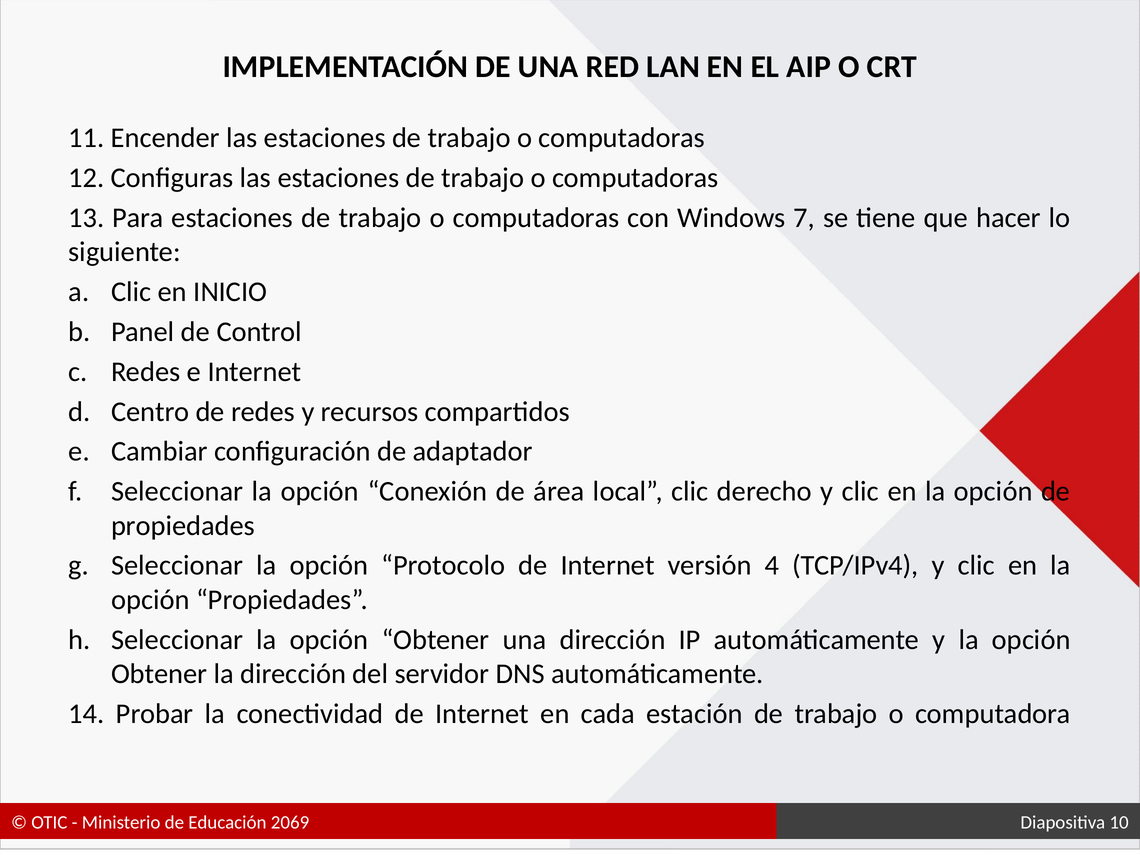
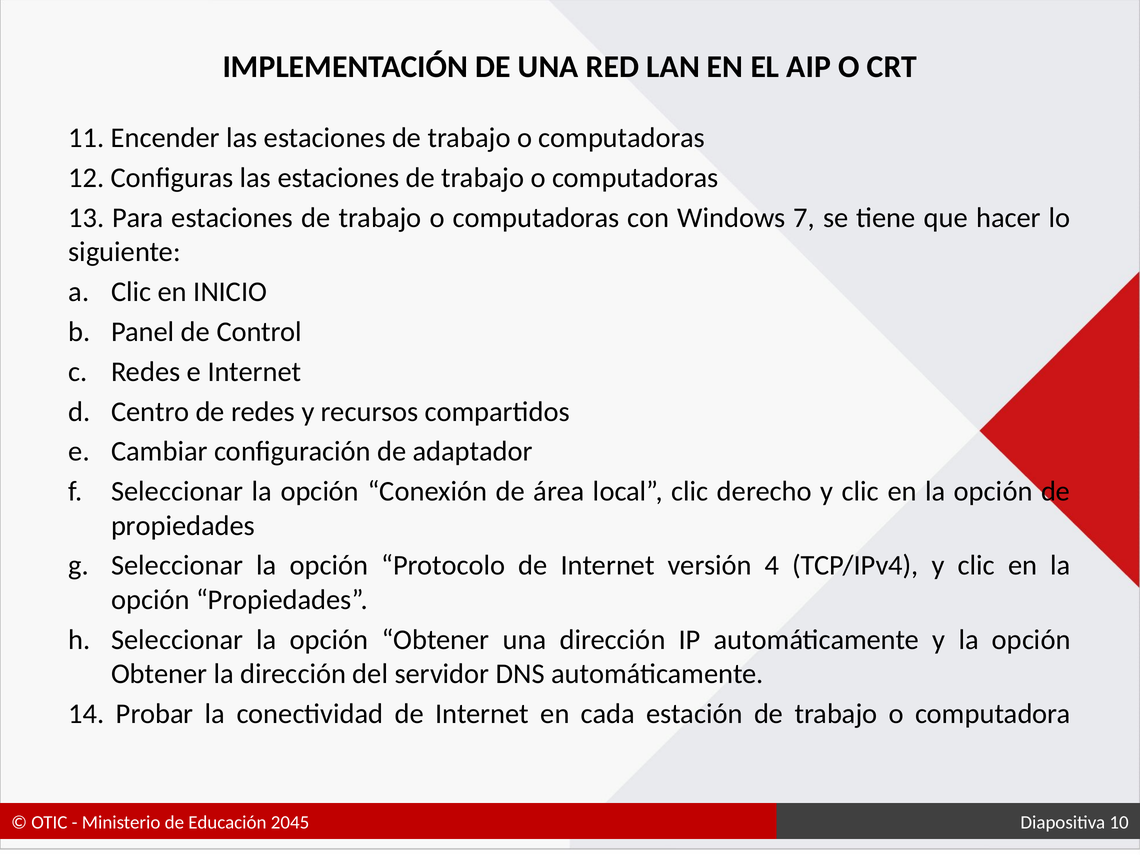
2069: 2069 -> 2045
